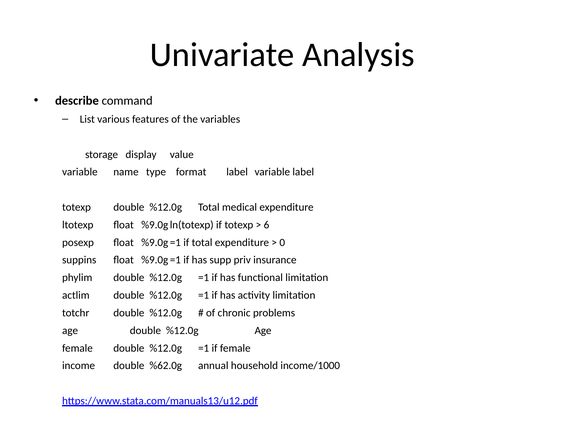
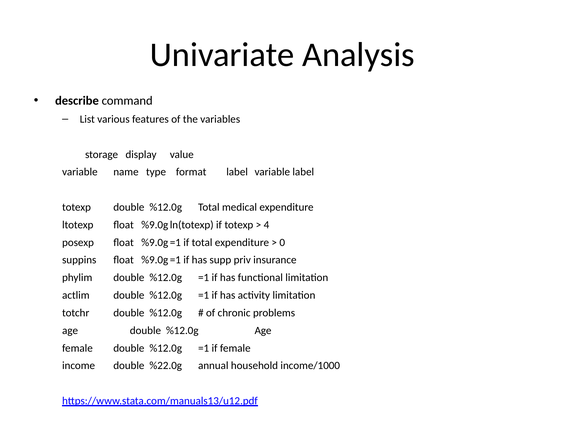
6: 6 -> 4
%62.0g: %62.0g -> %22.0g
